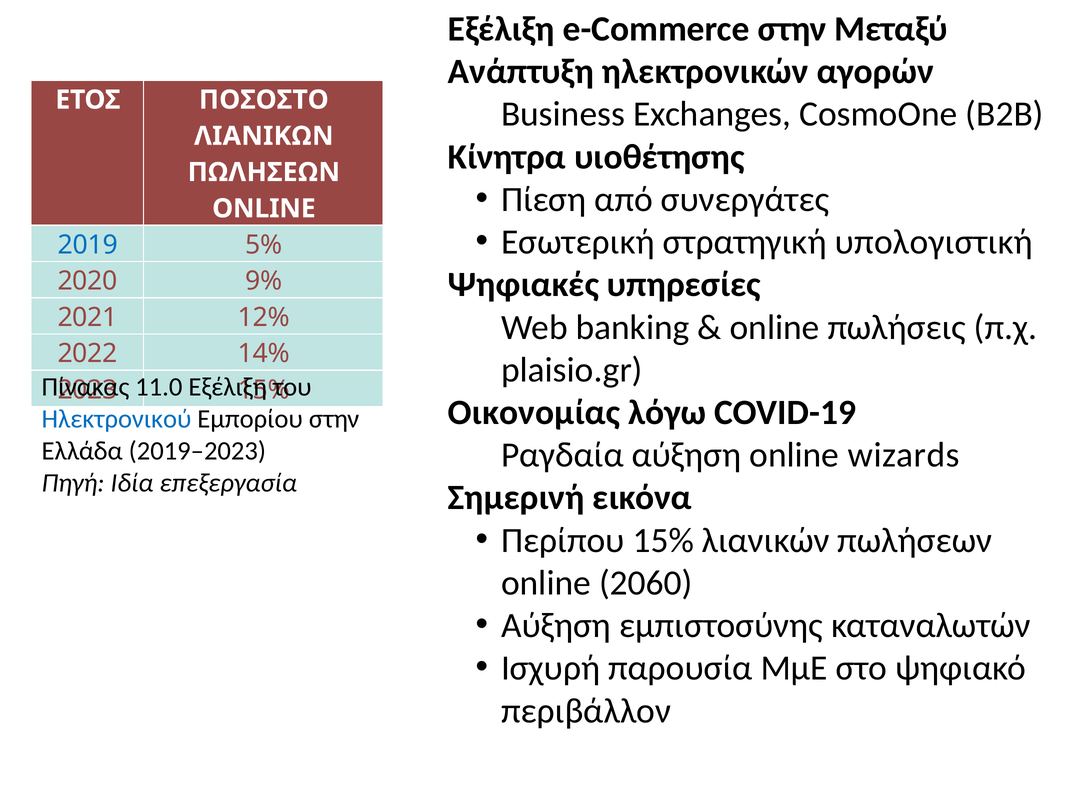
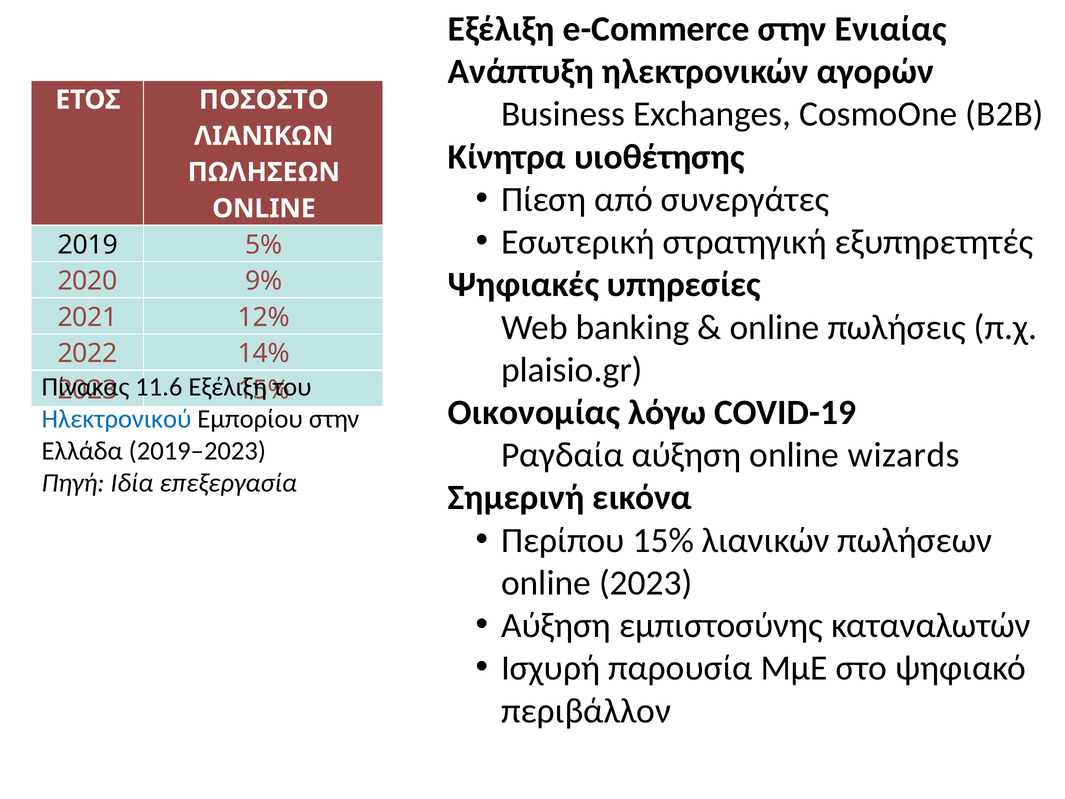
Μεταξύ: Μεταξύ -> Ενιαίας
υπολογιστική: υπολογιστική -> εξυπηρετητές
2019 colour: blue -> black
11.0: 11.0 -> 11.6
online 2060: 2060 -> 2023
